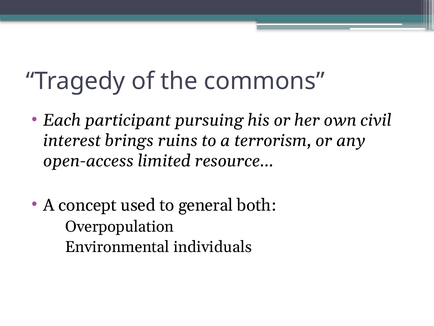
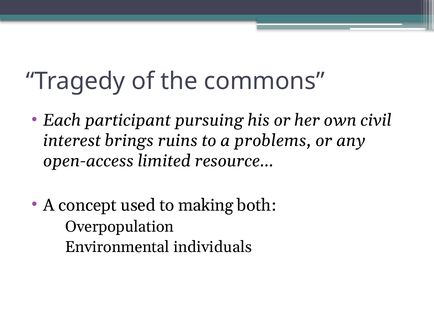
terrorism: terrorism -> problems
general: general -> making
